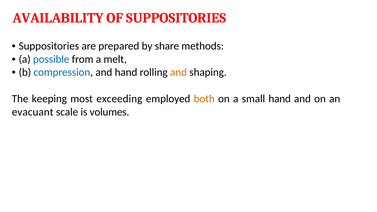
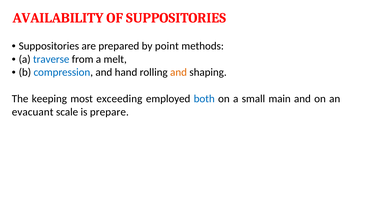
share: share -> point
possible: possible -> traverse
both colour: orange -> blue
small hand: hand -> main
volumes: volumes -> prepare
